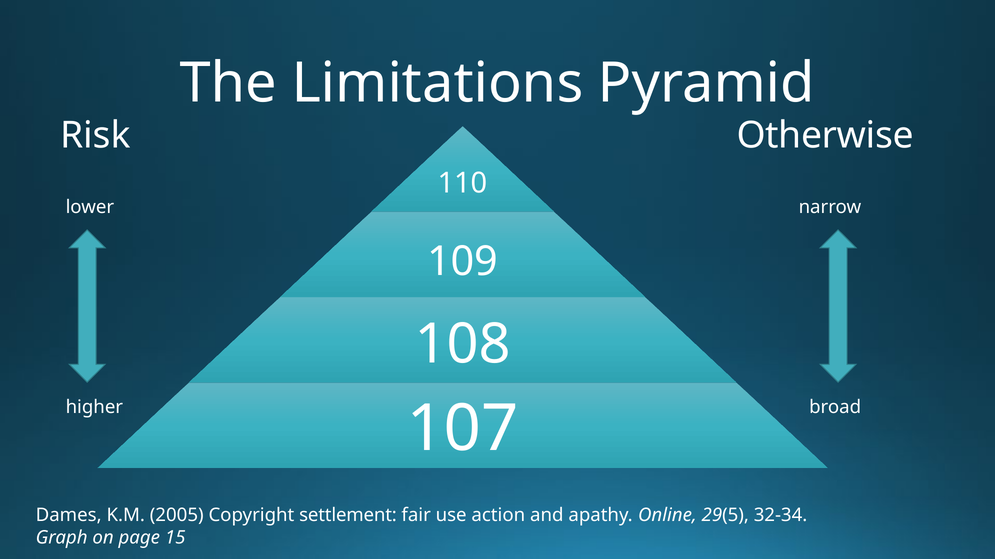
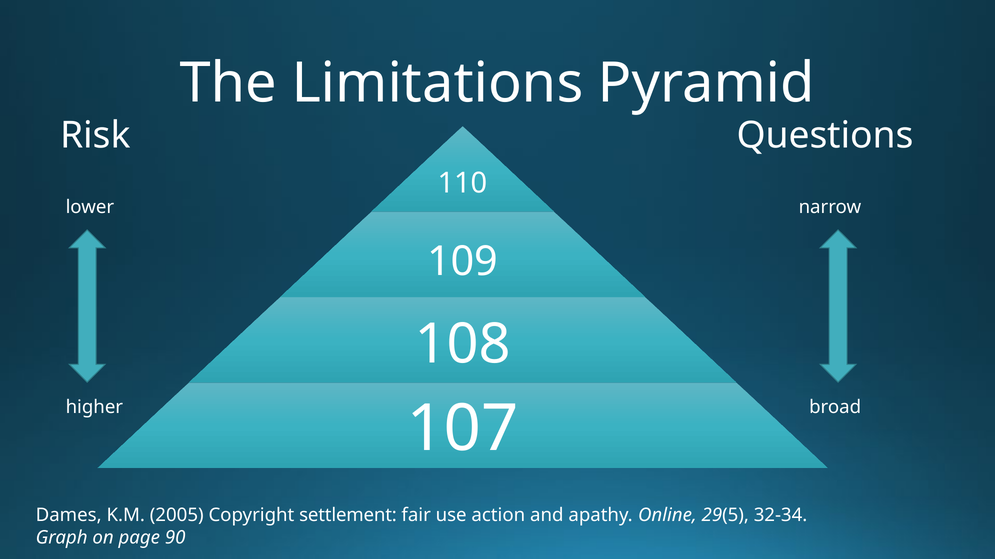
Otherwise: Otherwise -> Questions
15: 15 -> 90
